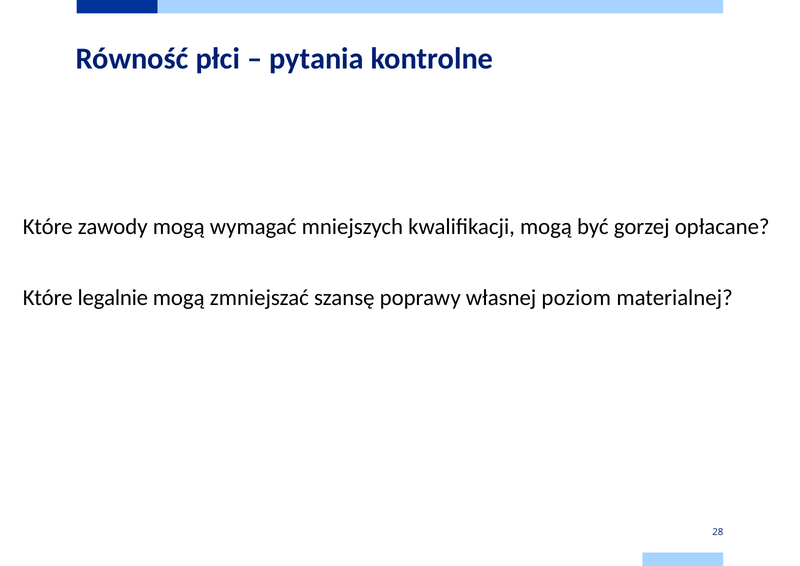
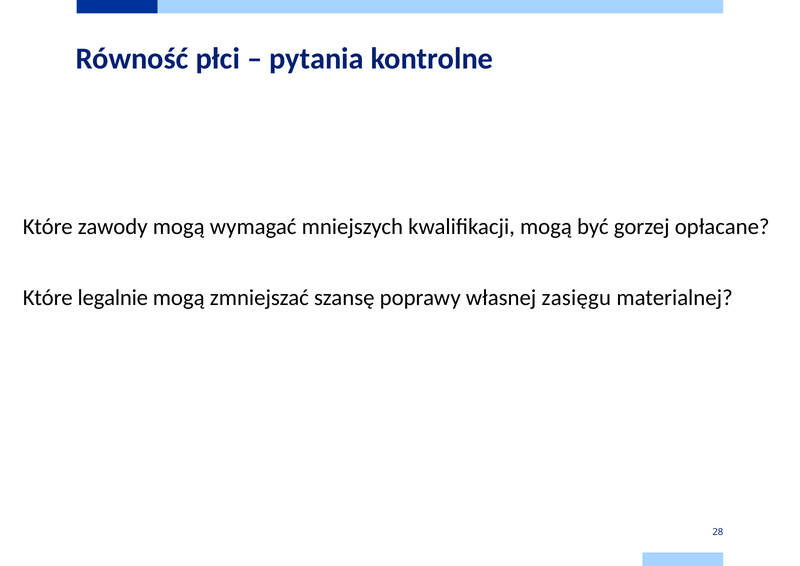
poziom: poziom -> zasięgu
